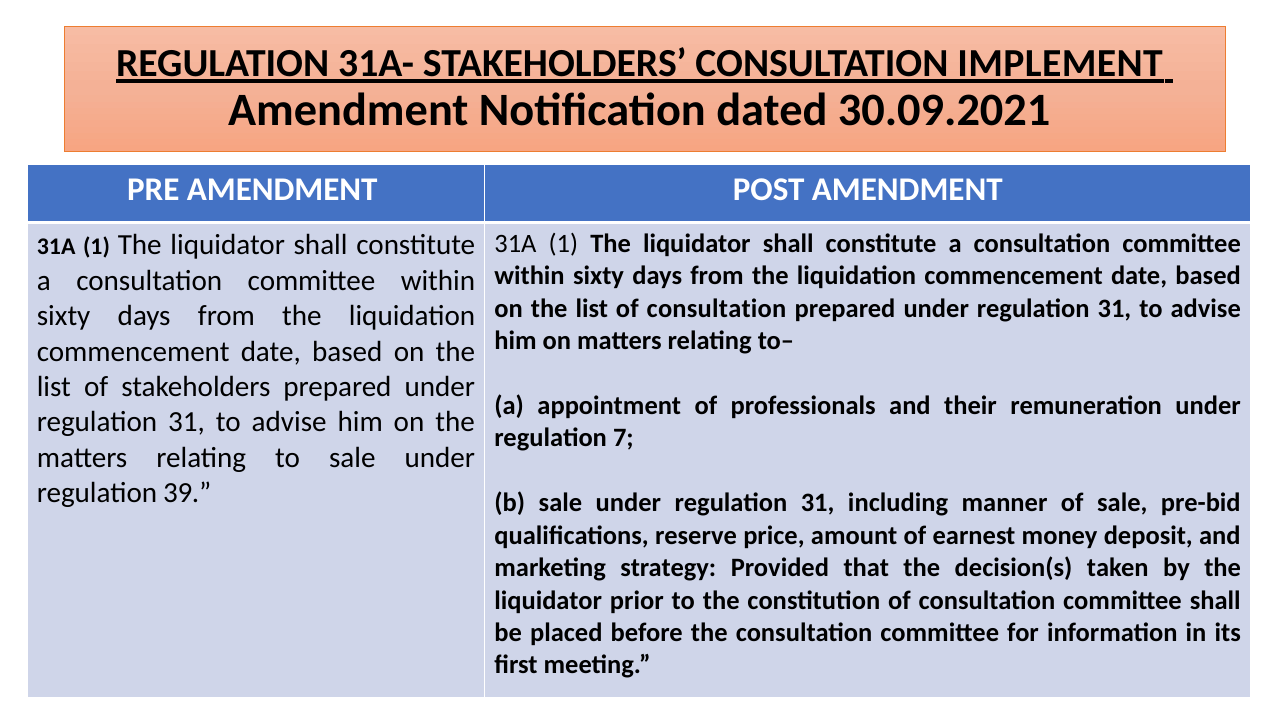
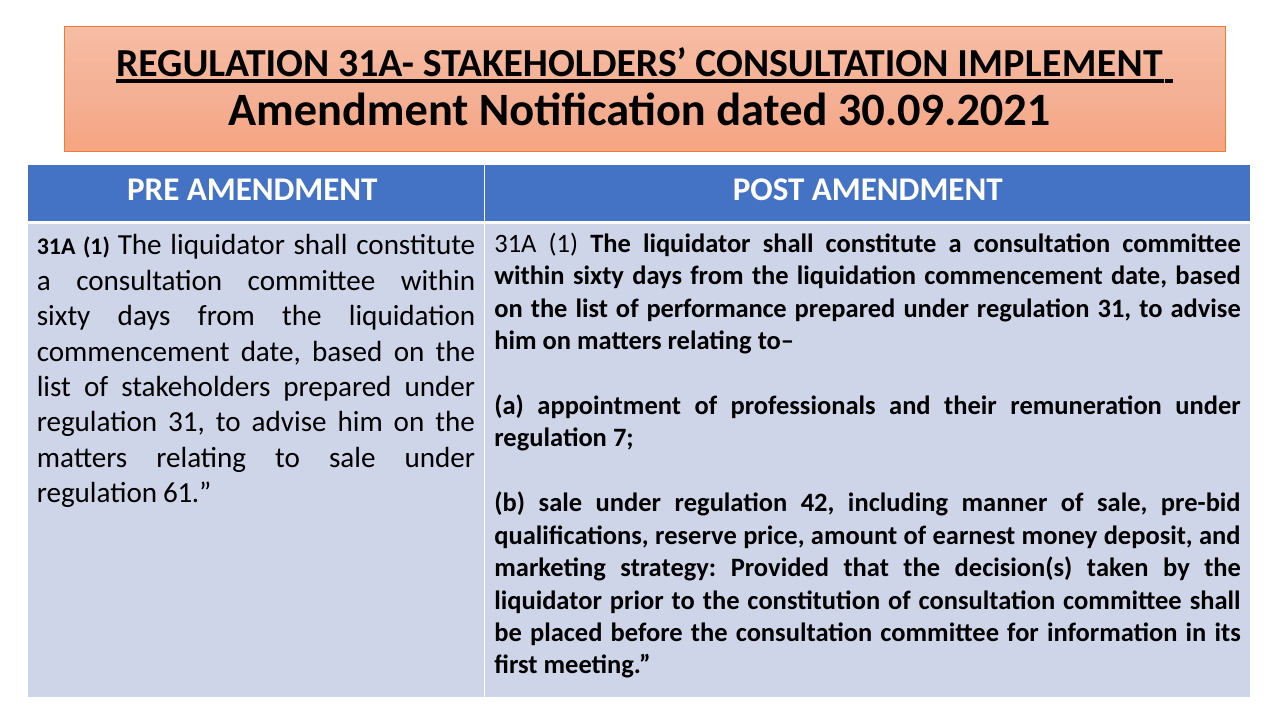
list of consultation: consultation -> performance
39: 39 -> 61
sale under regulation 31: 31 -> 42
